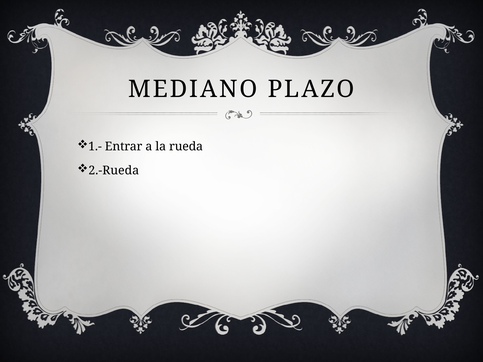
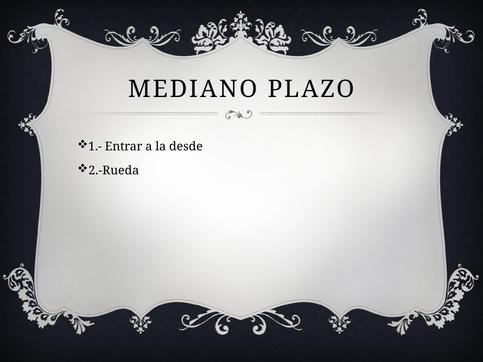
rueda: rueda -> desde
